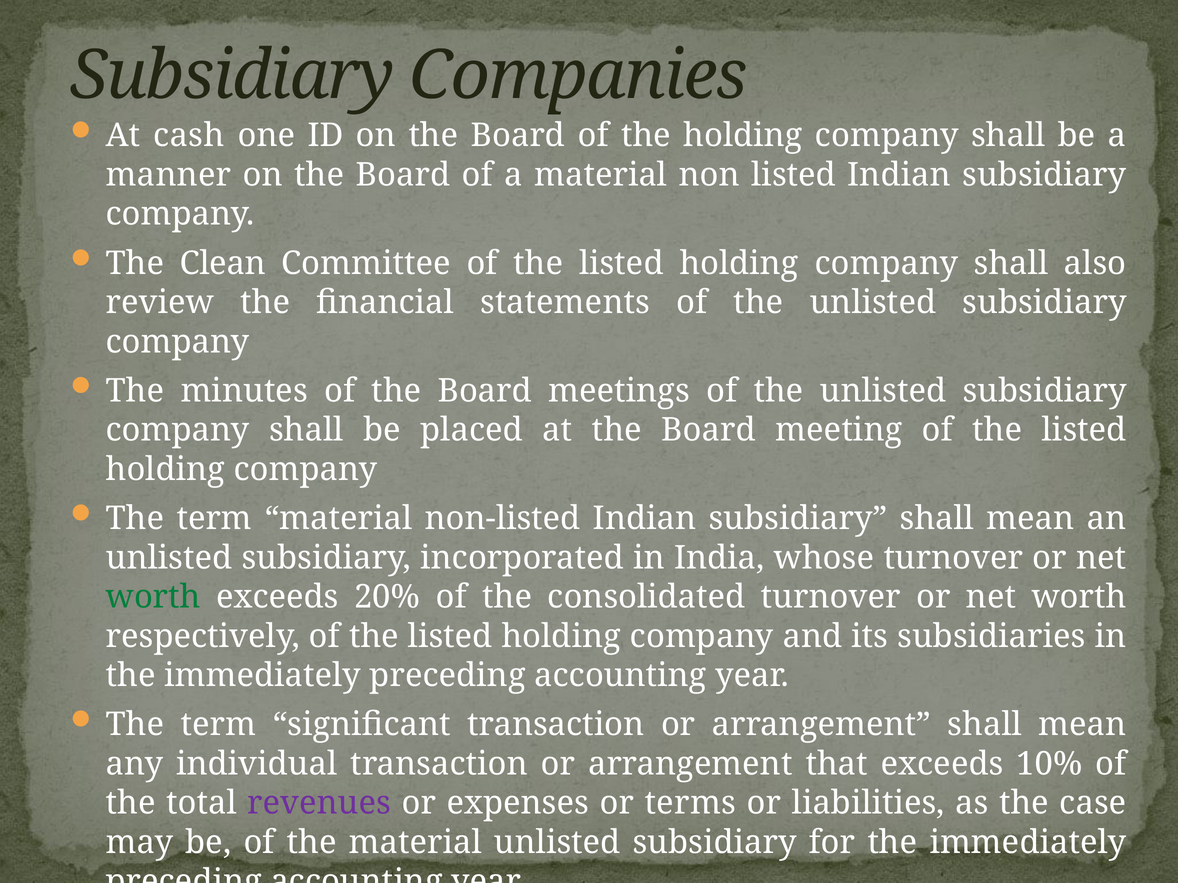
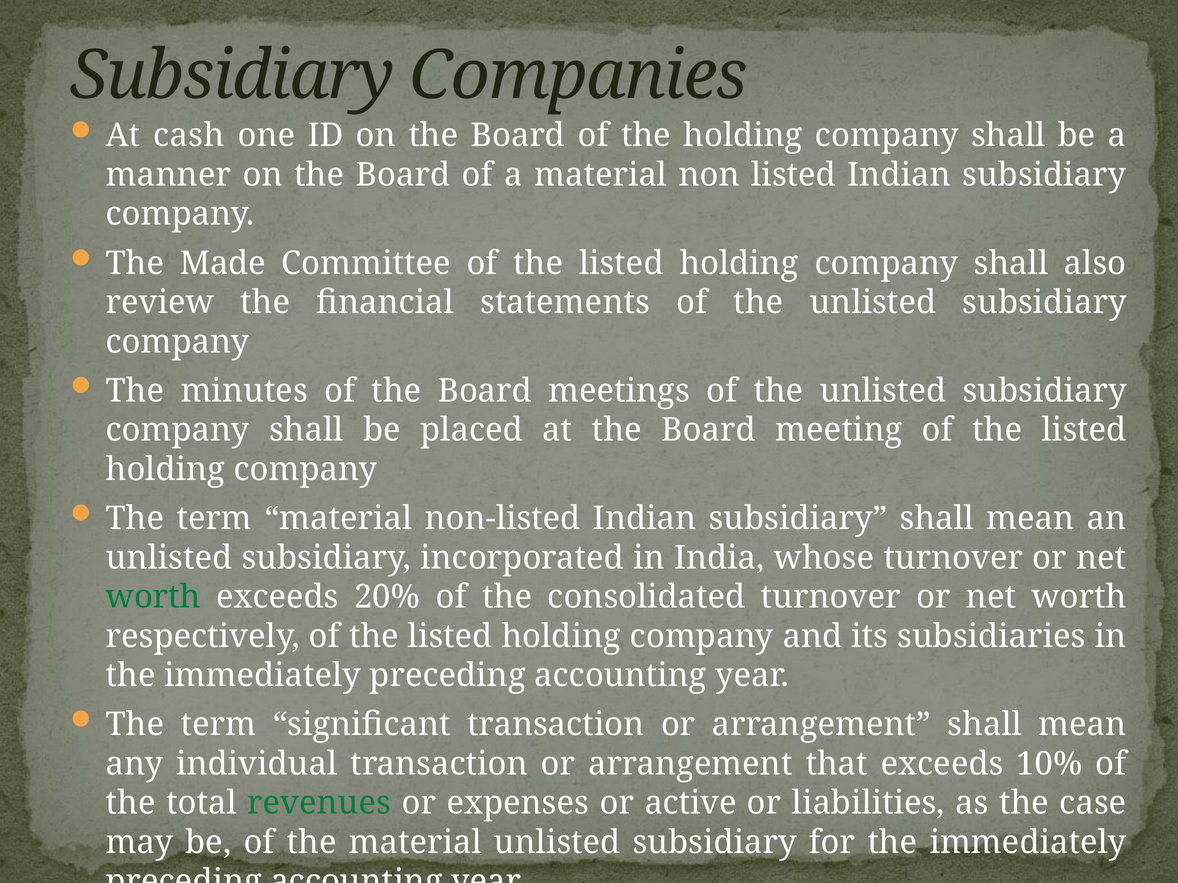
Clean: Clean -> Made
revenues colour: purple -> green
terms: terms -> active
